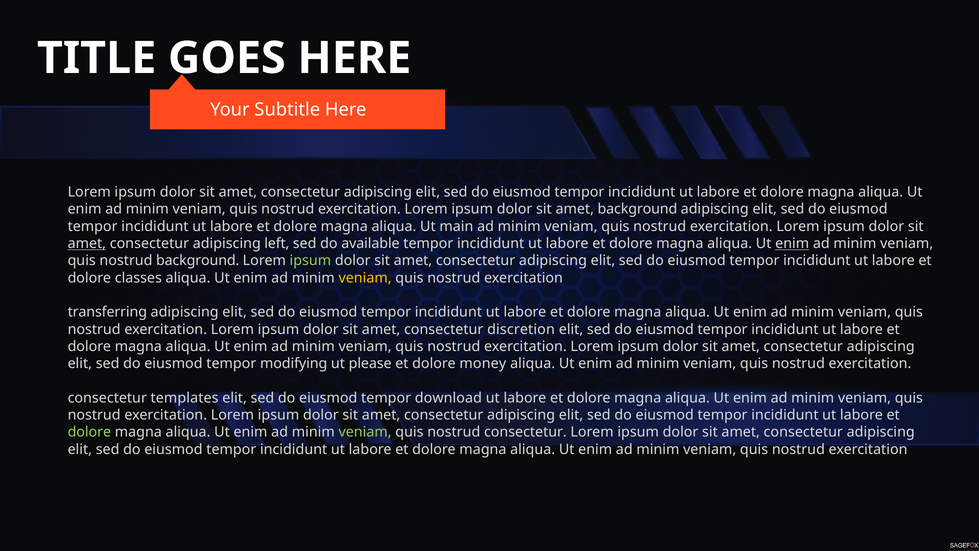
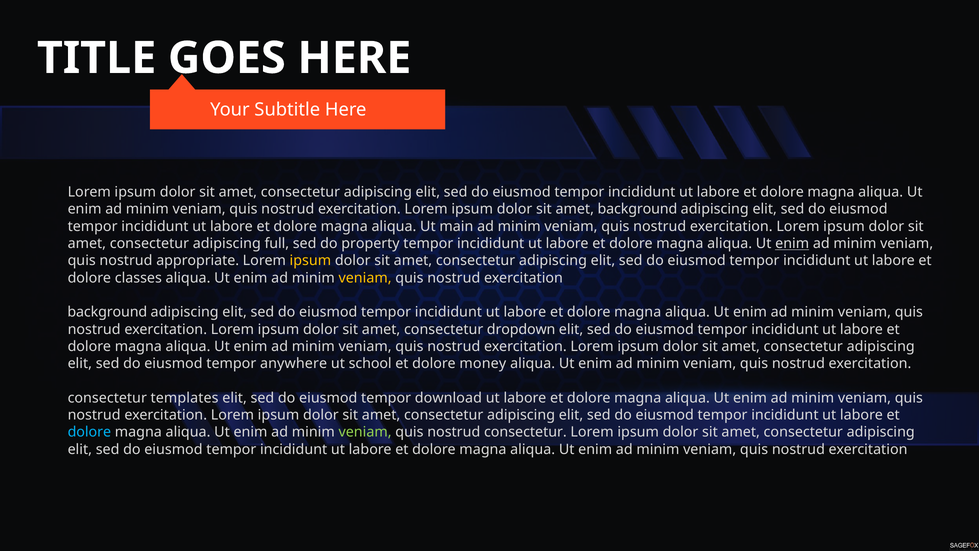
amet at (87, 243) underline: present -> none
left: left -> full
available: available -> property
nostrud background: background -> appropriate
ipsum at (310, 261) colour: light green -> yellow
transferring at (107, 312): transferring -> background
discretion: discretion -> dropdown
modifying: modifying -> anywhere
please: please -> school
dolore at (89, 432) colour: light green -> light blue
